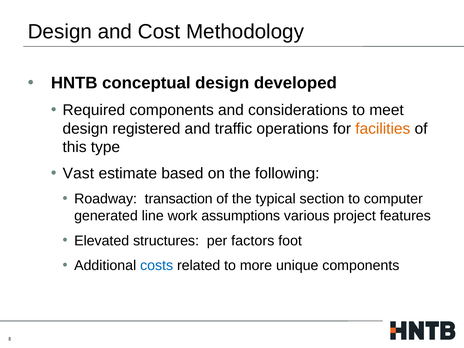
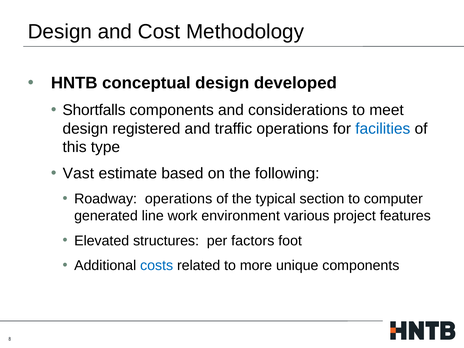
Required: Required -> Shortfalls
facilities colour: orange -> blue
Roadway transaction: transaction -> operations
assumptions: assumptions -> environment
